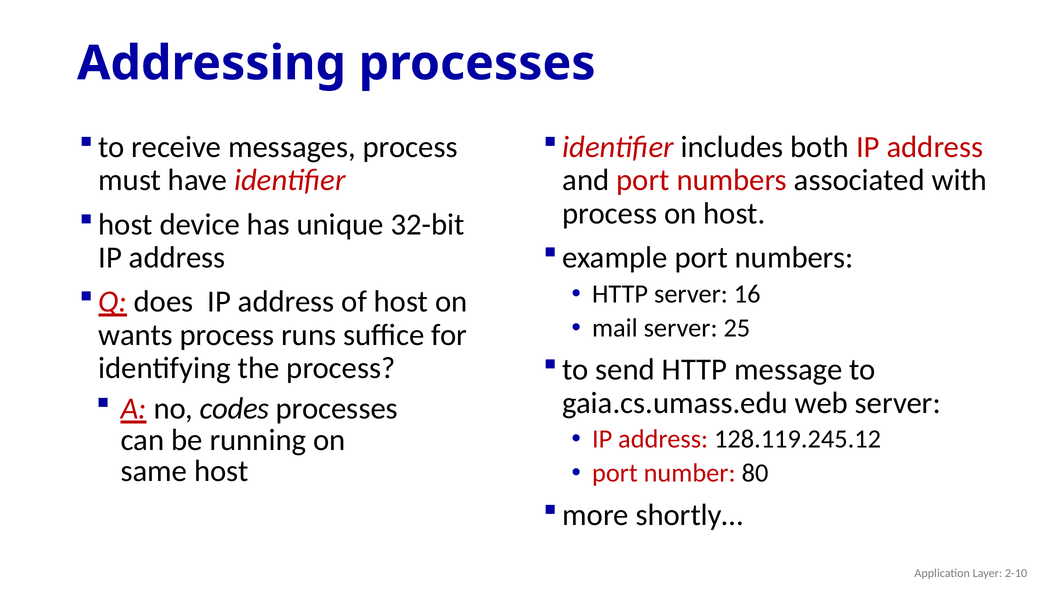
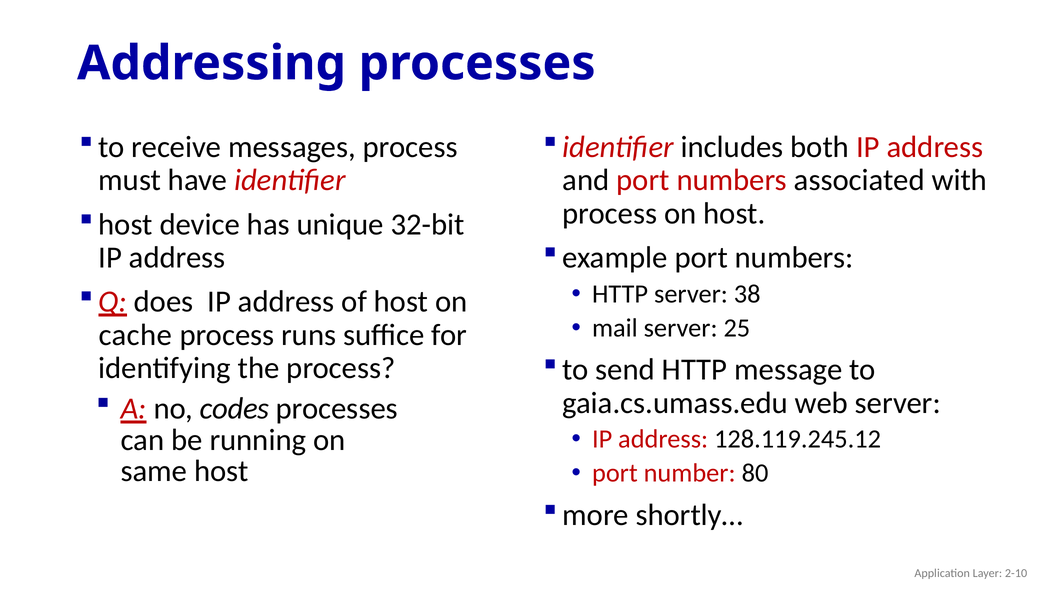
16: 16 -> 38
wants: wants -> cache
